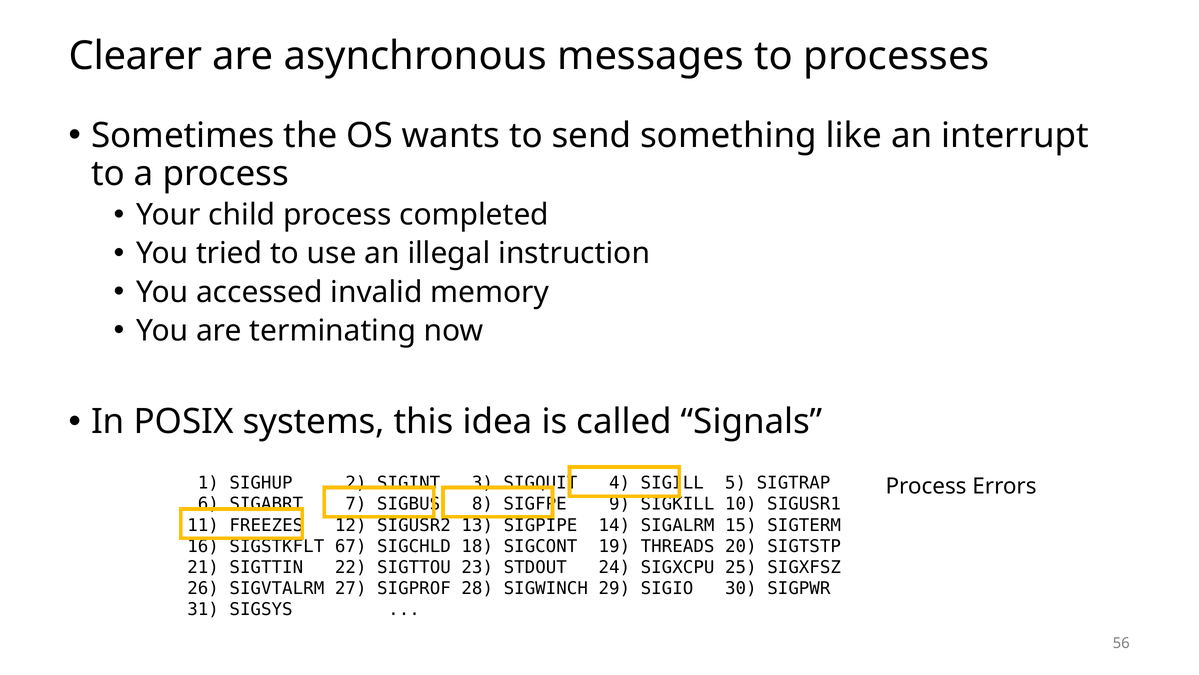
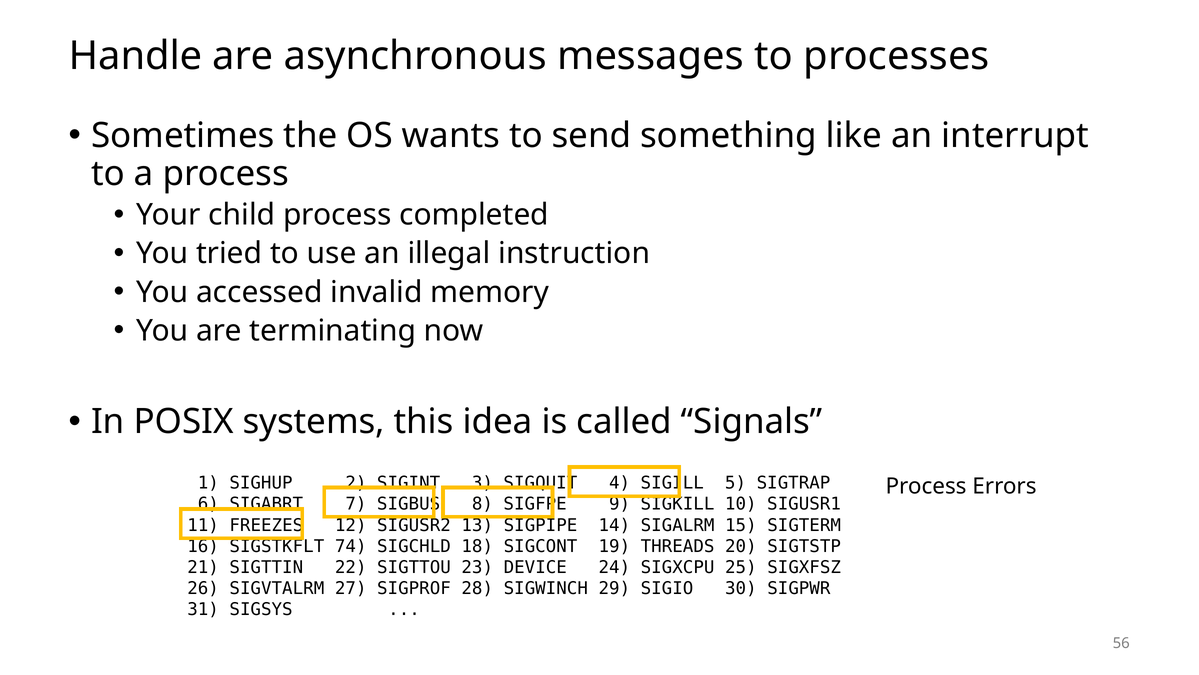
Clearer: Clearer -> Handle
67: 67 -> 74
STDOUT: STDOUT -> DEVICE
